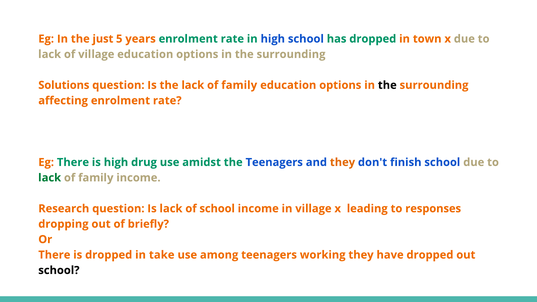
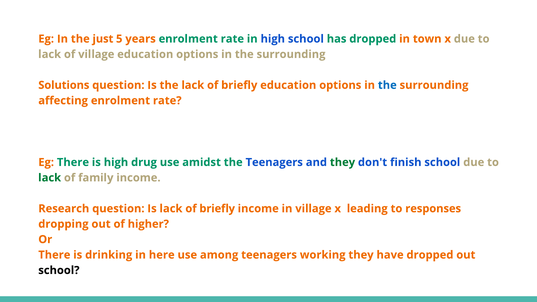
the lack of family: family -> briefly
the at (387, 85) colour: black -> blue
they at (342, 162) colour: orange -> green
Is lack of school: school -> briefly
briefly: briefly -> higher
is dropped: dropped -> drinking
take: take -> here
